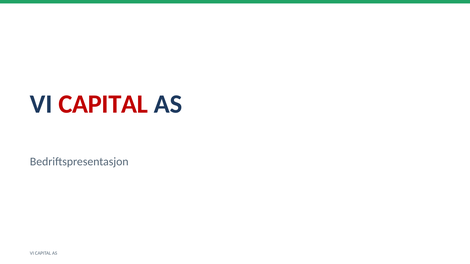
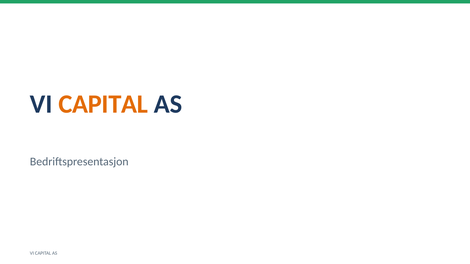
CAPITAL at (103, 104) colour: red -> orange
